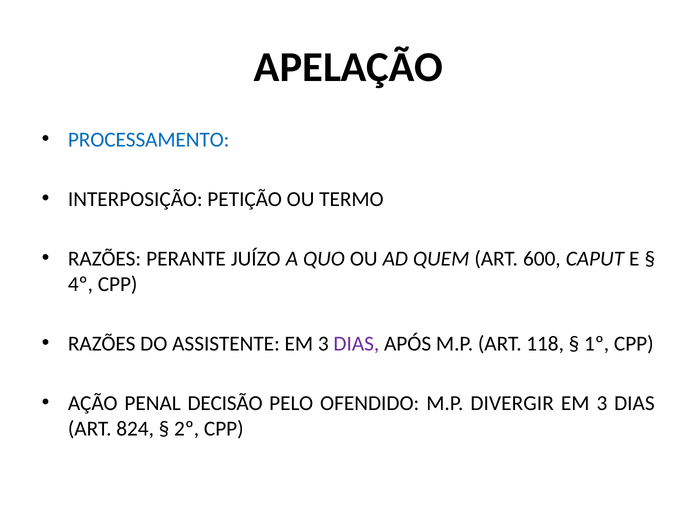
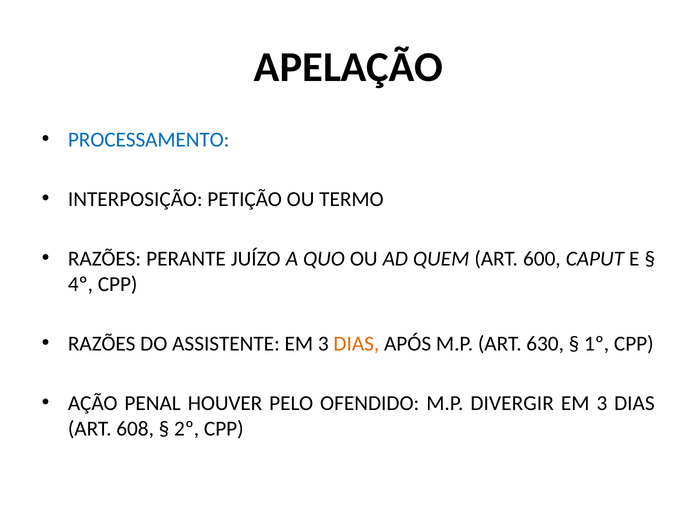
DIAS at (356, 344) colour: purple -> orange
118: 118 -> 630
DECISÃO: DECISÃO -> HOUVER
824: 824 -> 608
